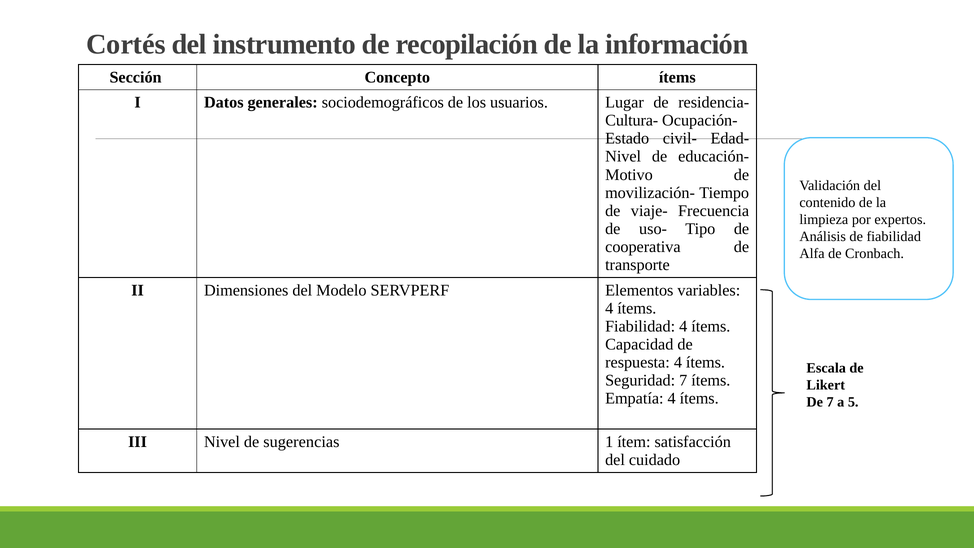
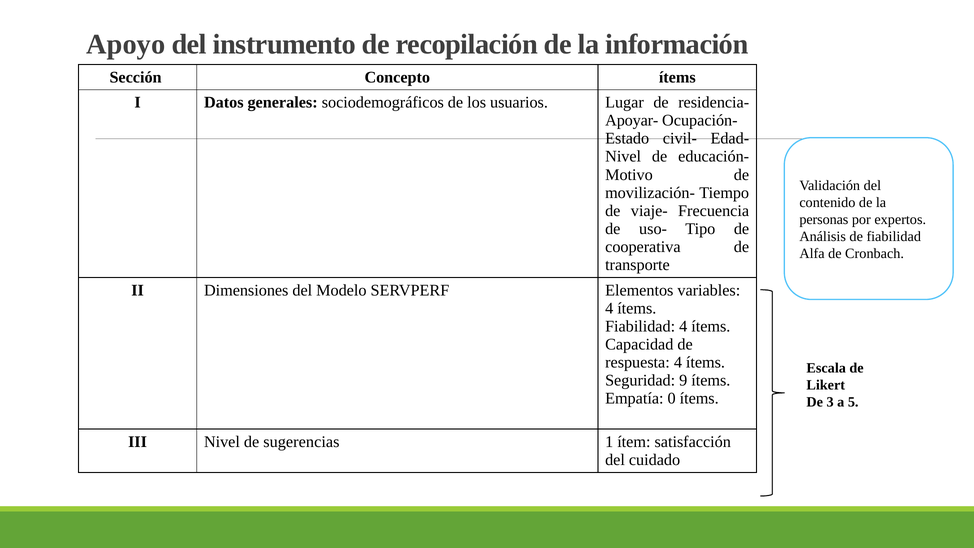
Cortés: Cortés -> Apoyo
Cultura-: Cultura- -> Apoyar-
limpieza: limpieza -> personas
Seguridad 7: 7 -> 9
Empatía 4: 4 -> 0
De 7: 7 -> 3
